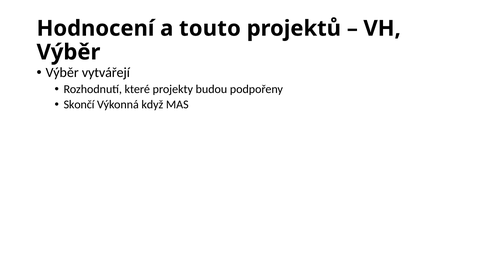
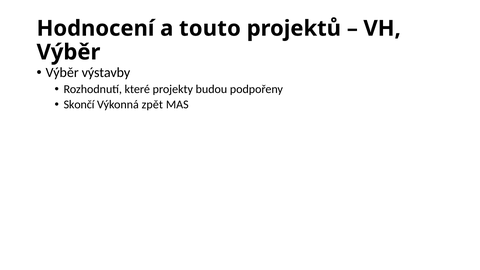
vytvářejí: vytvářejí -> výstavby
když: když -> zpět
